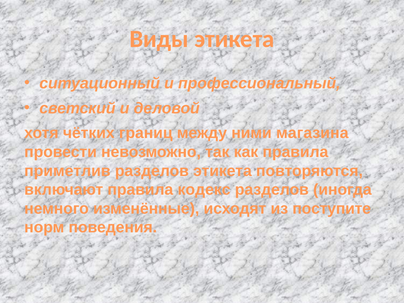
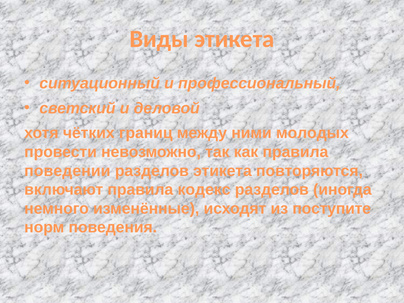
магазина: магазина -> молодых
приметлив: приметлив -> поведении
